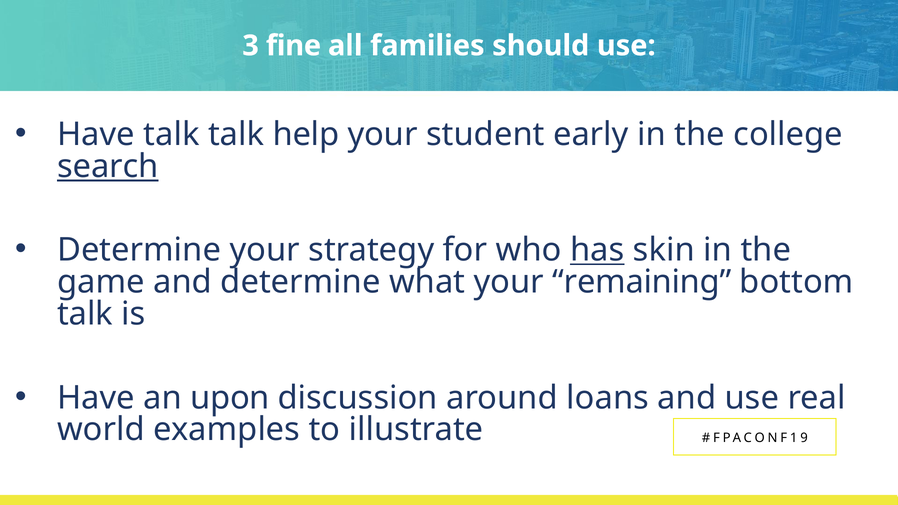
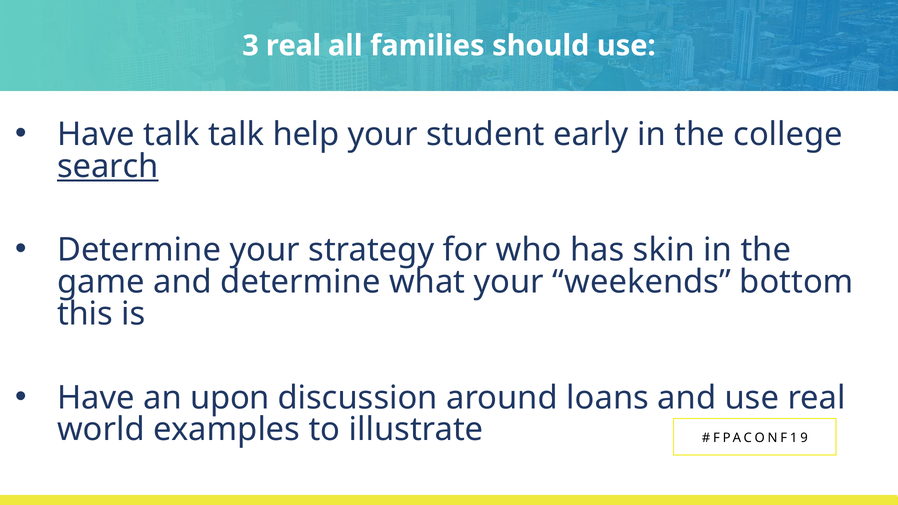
3 fine: fine -> real
has underline: present -> none
remaining: remaining -> weekends
talk at (85, 314): talk -> this
